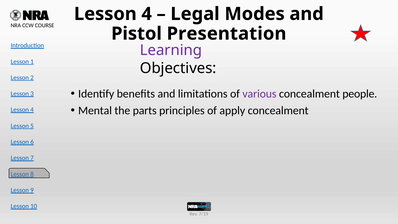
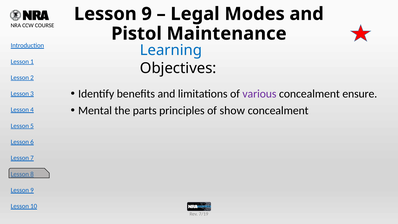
4 at (147, 14): 4 -> 9
Presentation: Presentation -> Maintenance
Learning colour: purple -> blue
people: people -> ensure
apply: apply -> show
